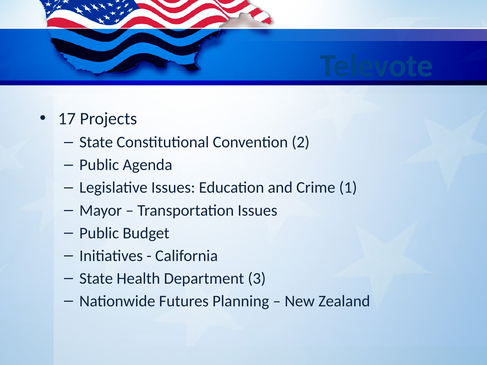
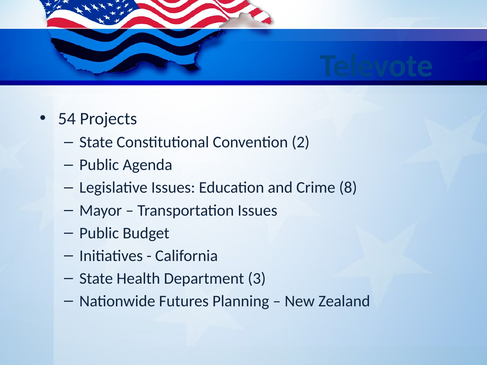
17: 17 -> 54
1: 1 -> 8
